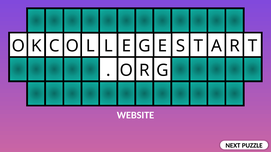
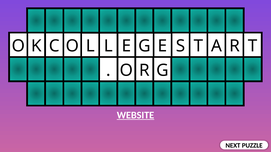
WEBSITE underline: none -> present
